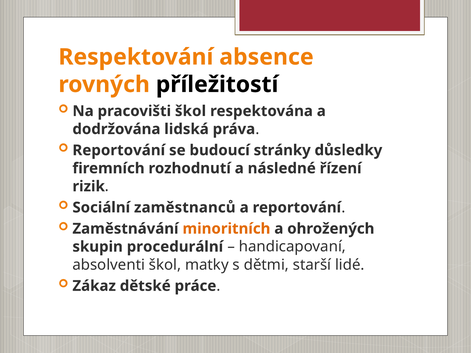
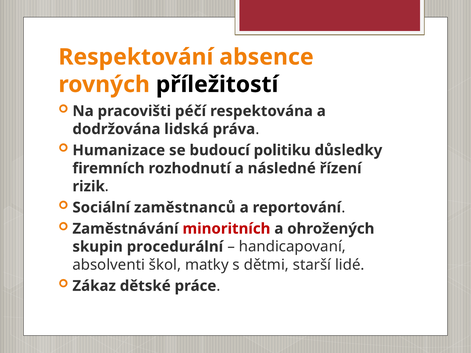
pracovišti škol: škol -> péčí
Reportování at (119, 150): Reportování -> Humanizace
stránky: stránky -> politiku
minoritních colour: orange -> red
